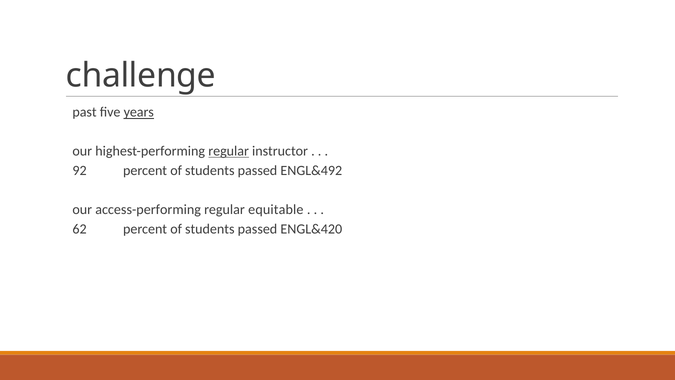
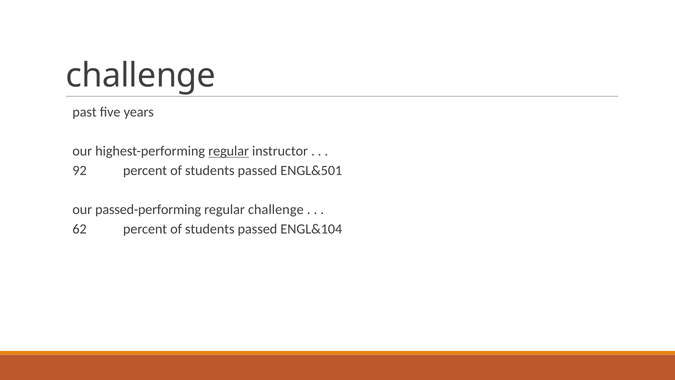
years underline: present -> none
ENGL&492: ENGL&492 -> ENGL&501
access-performing: access-performing -> passed-performing
regular equitable: equitable -> challenge
ENGL&420: ENGL&420 -> ENGL&104
